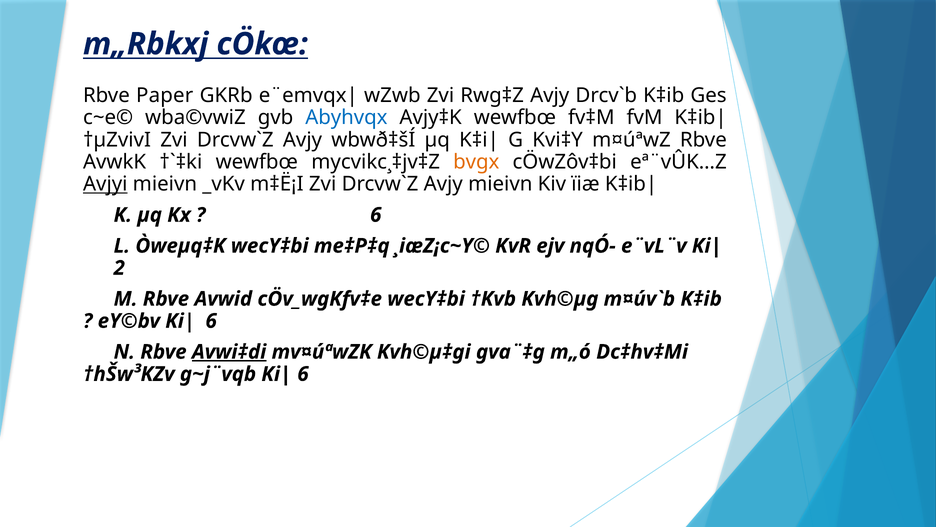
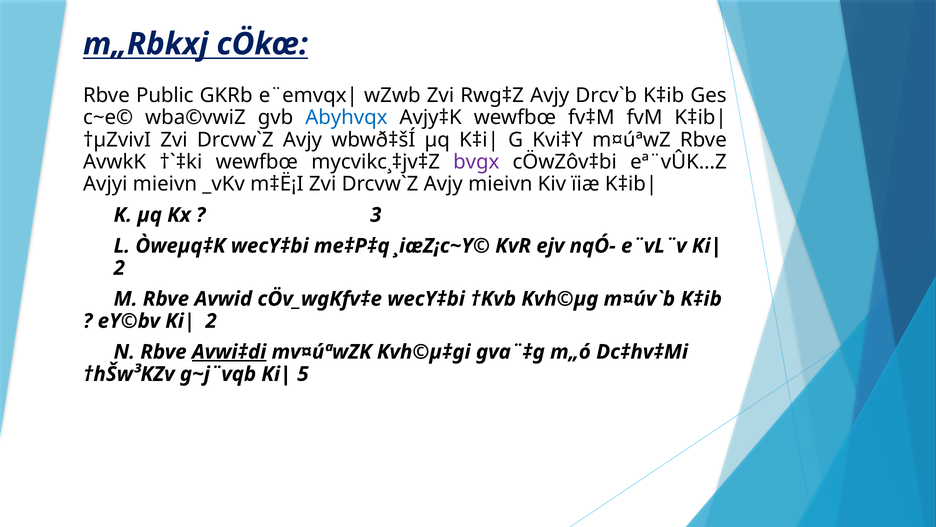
Paper: Paper -> Public
bvgx colour: orange -> purple
Avjyi underline: present -> none
6 at (376, 215): 6 -> 3
6 at (211, 321): 6 -> 2
6 at (303, 374): 6 -> 5
